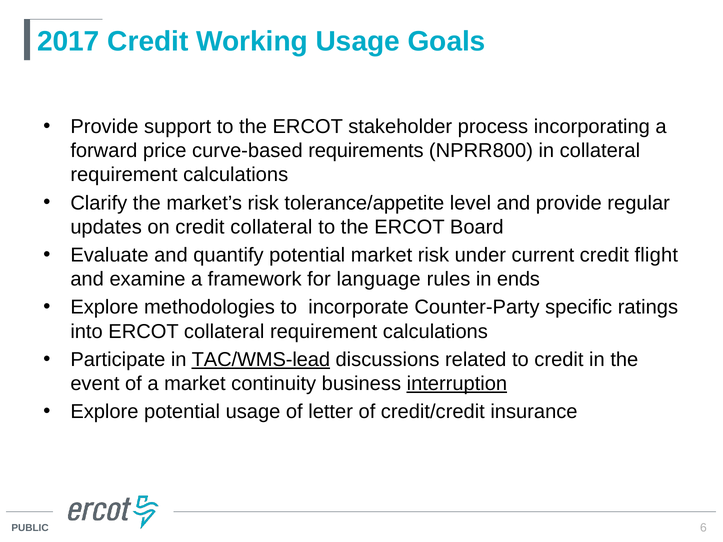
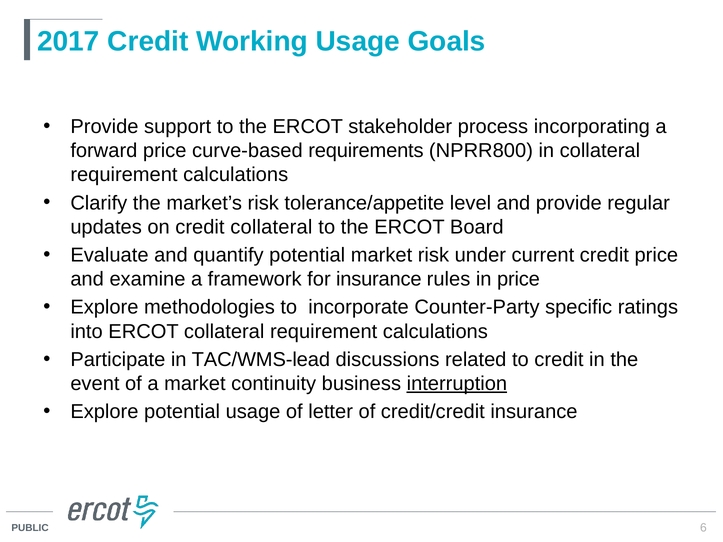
credit flight: flight -> price
for language: language -> insurance
in ends: ends -> price
TAC/WMS-lead underline: present -> none
